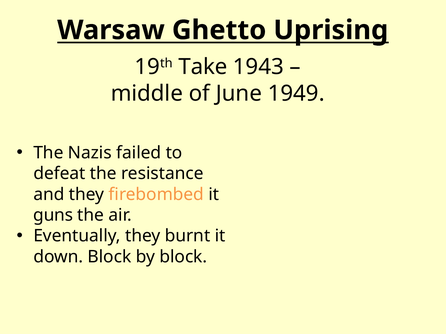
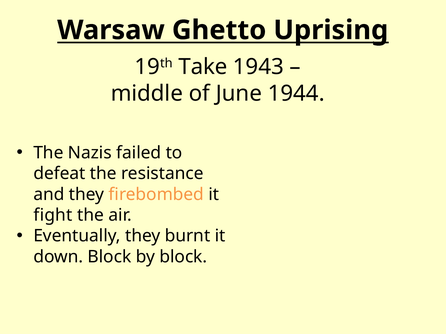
1949: 1949 -> 1944
guns: guns -> fight
